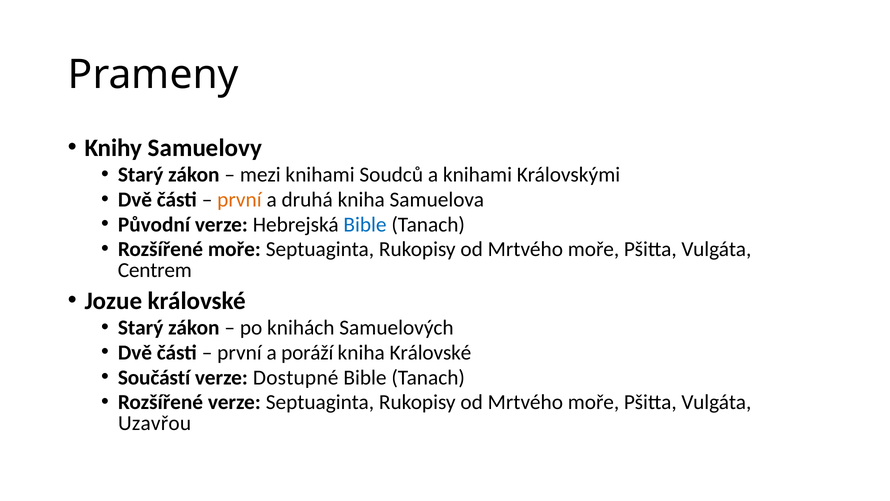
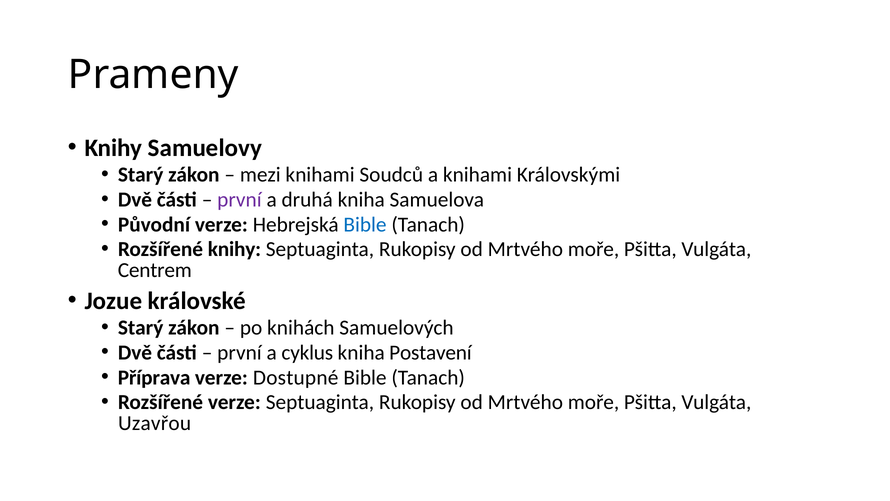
první at (239, 200) colour: orange -> purple
Rozšířené moře: moře -> knihy
poráží: poráží -> cyklus
kniha Královské: Královské -> Postavení
Součástí: Součástí -> Příprava
